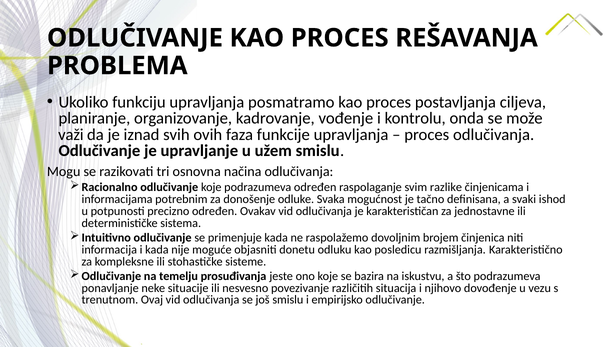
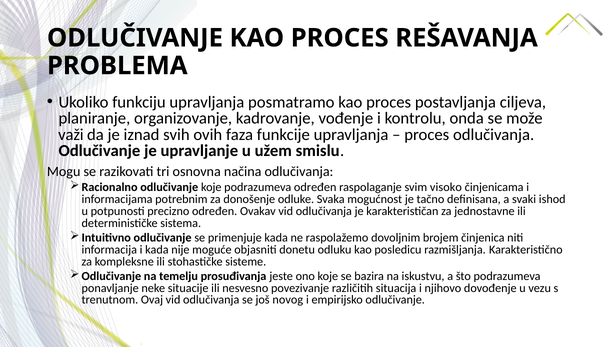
razlike: razlike -> visoko
još smislu: smislu -> novog
